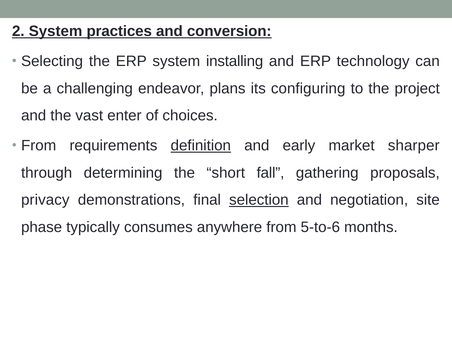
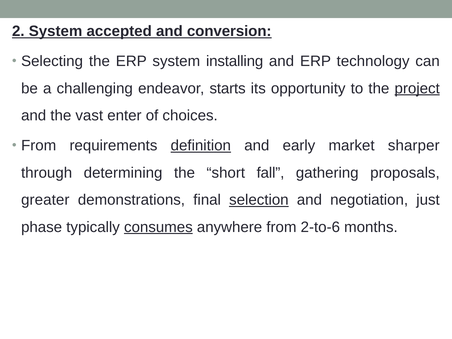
practices: practices -> accepted
plans: plans -> starts
configuring: configuring -> opportunity
project underline: none -> present
privacy: privacy -> greater
site: site -> just
consumes underline: none -> present
5-to-6: 5-to-6 -> 2-to-6
